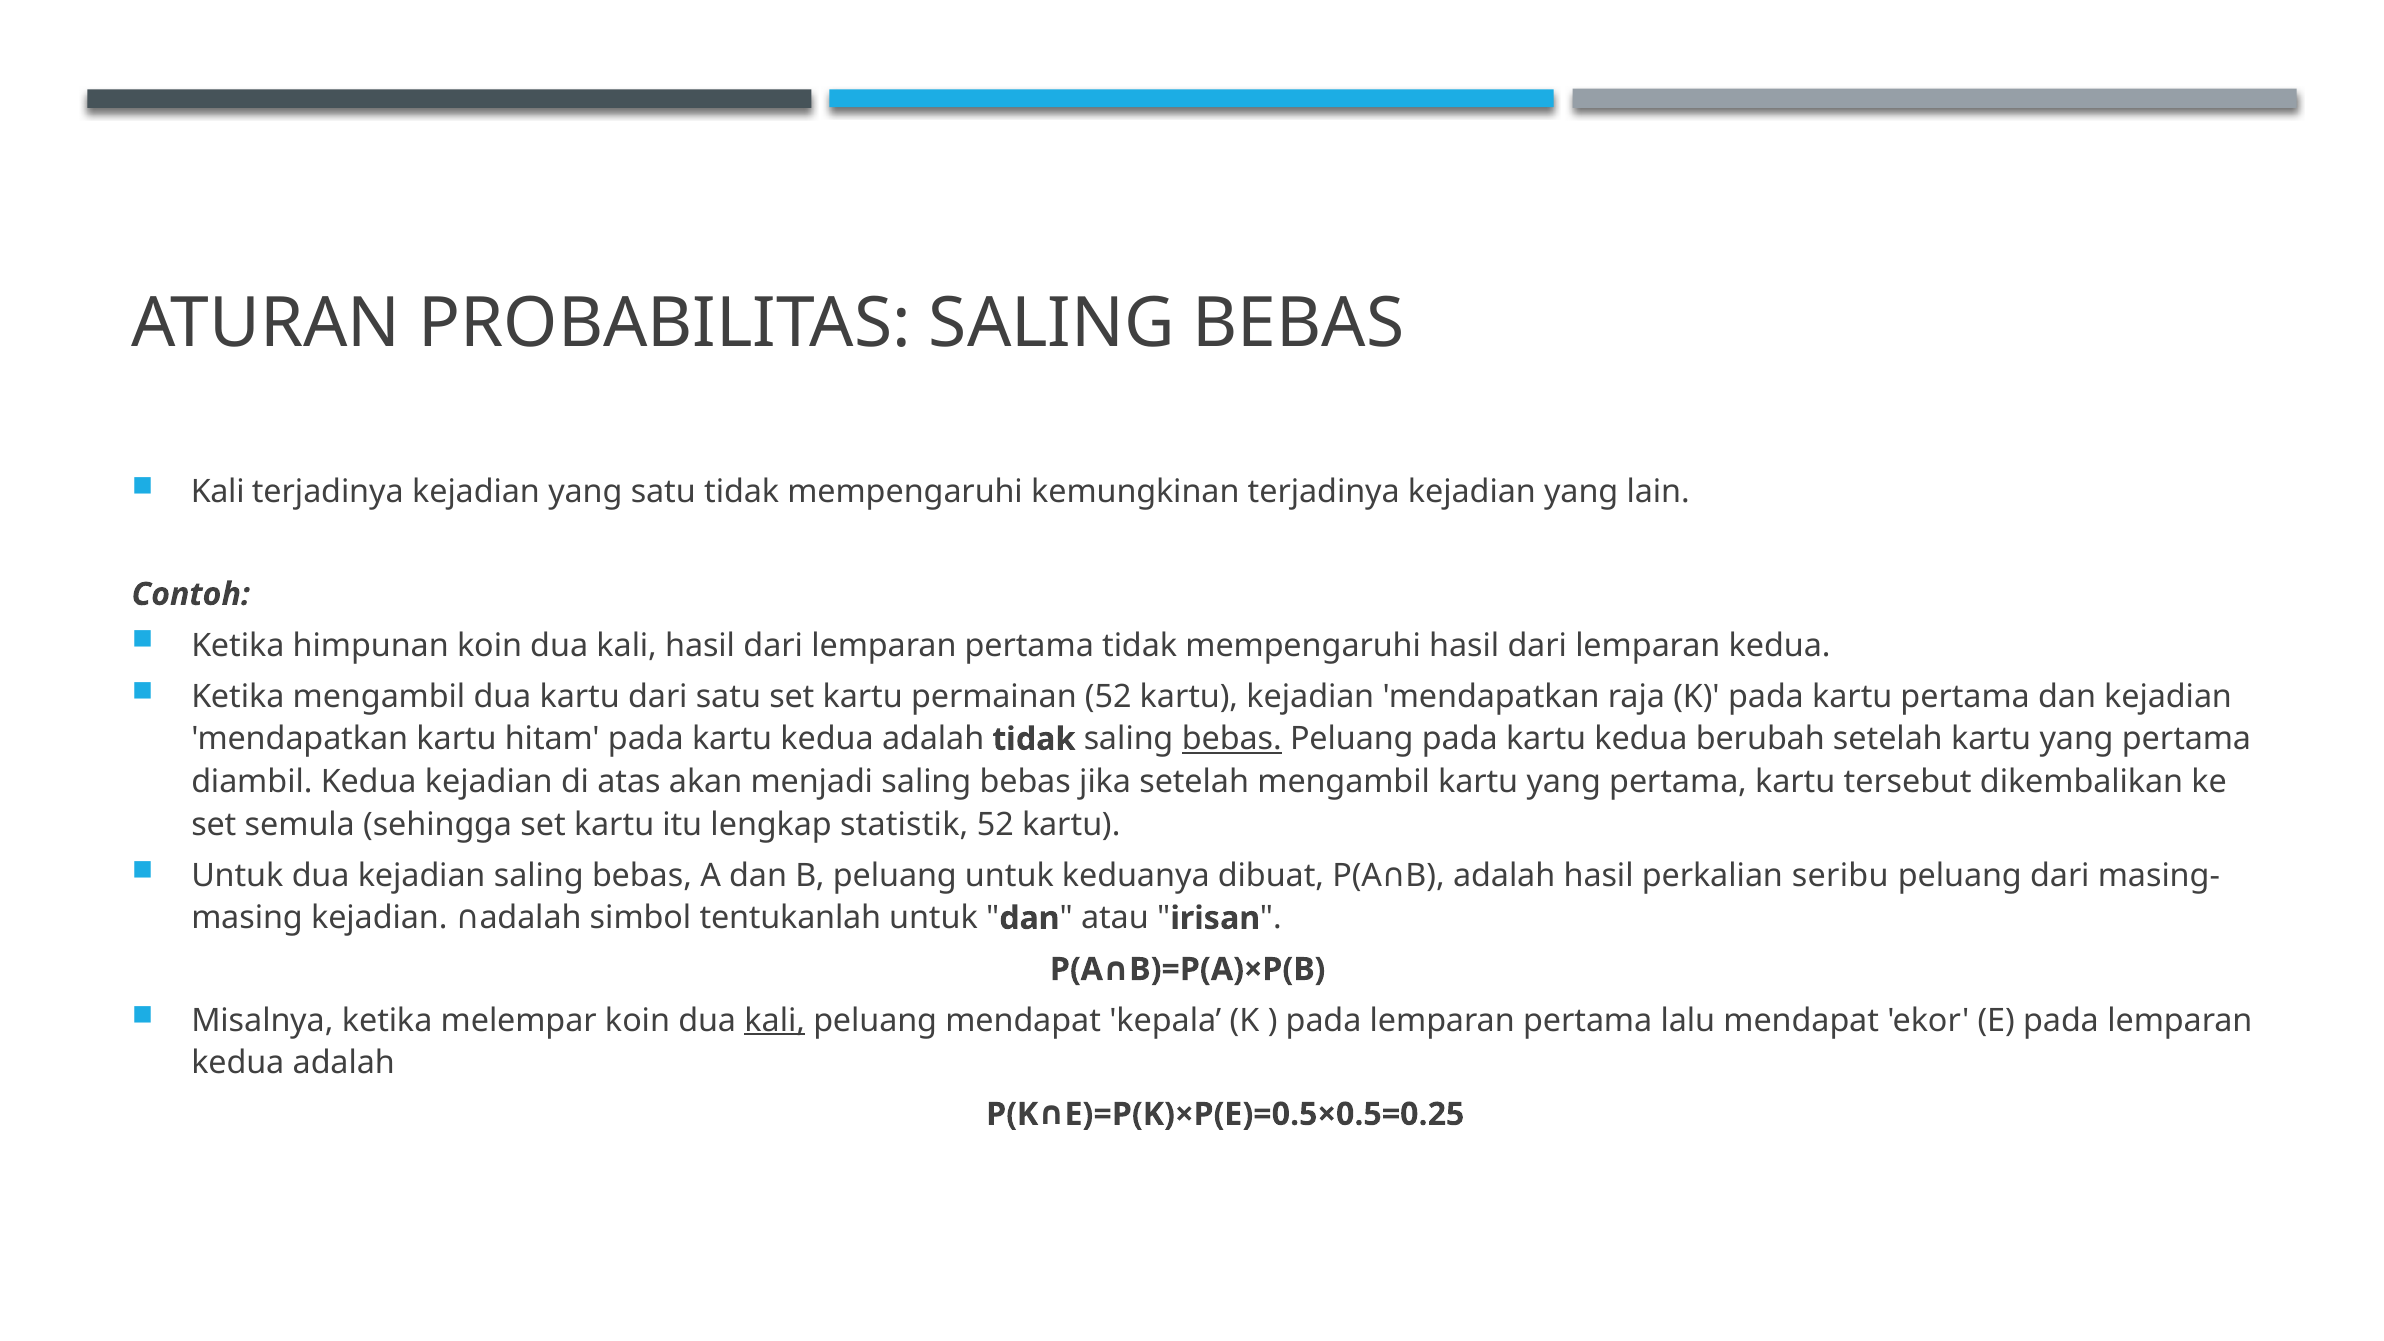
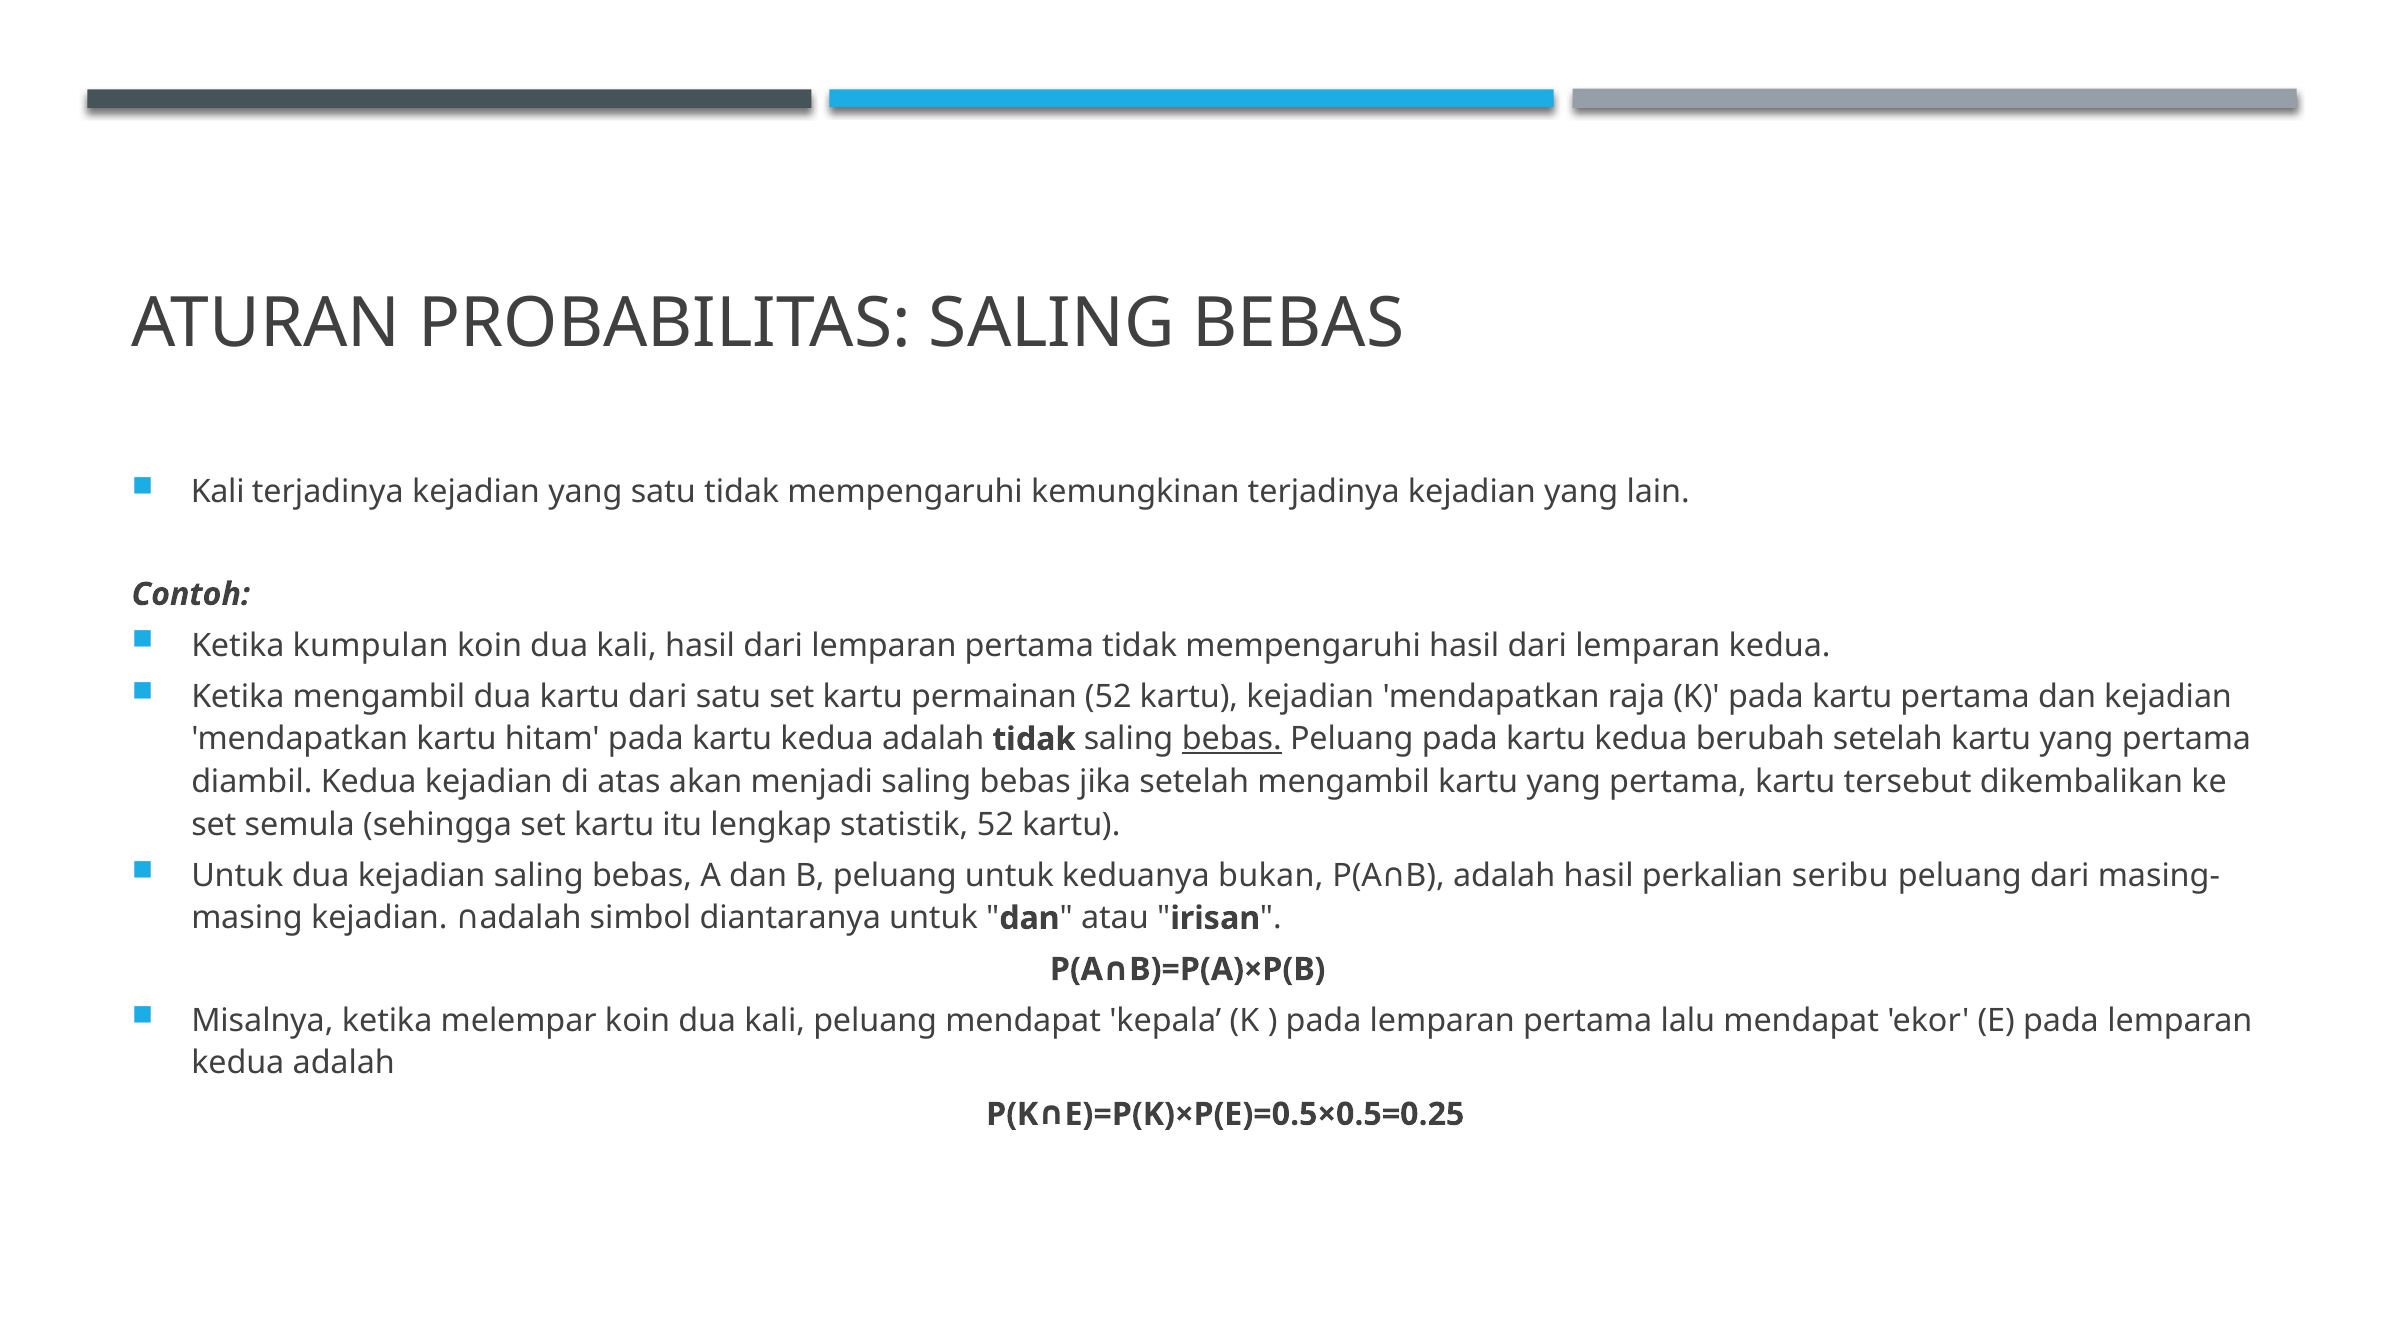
himpunan: himpunan -> kumpulan
dibuat: dibuat -> bukan
tentukanlah: tentukanlah -> diantaranya
kali at (775, 1020) underline: present -> none
